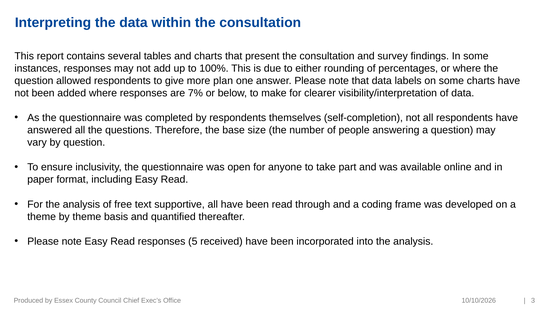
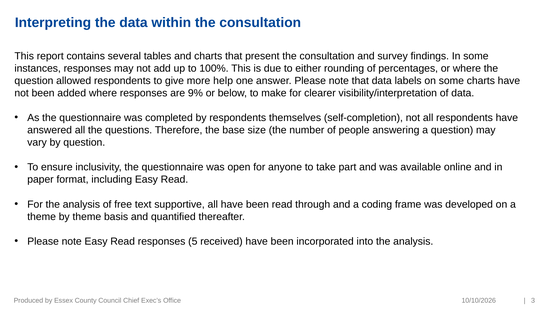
plan: plan -> help
7%: 7% -> 9%
